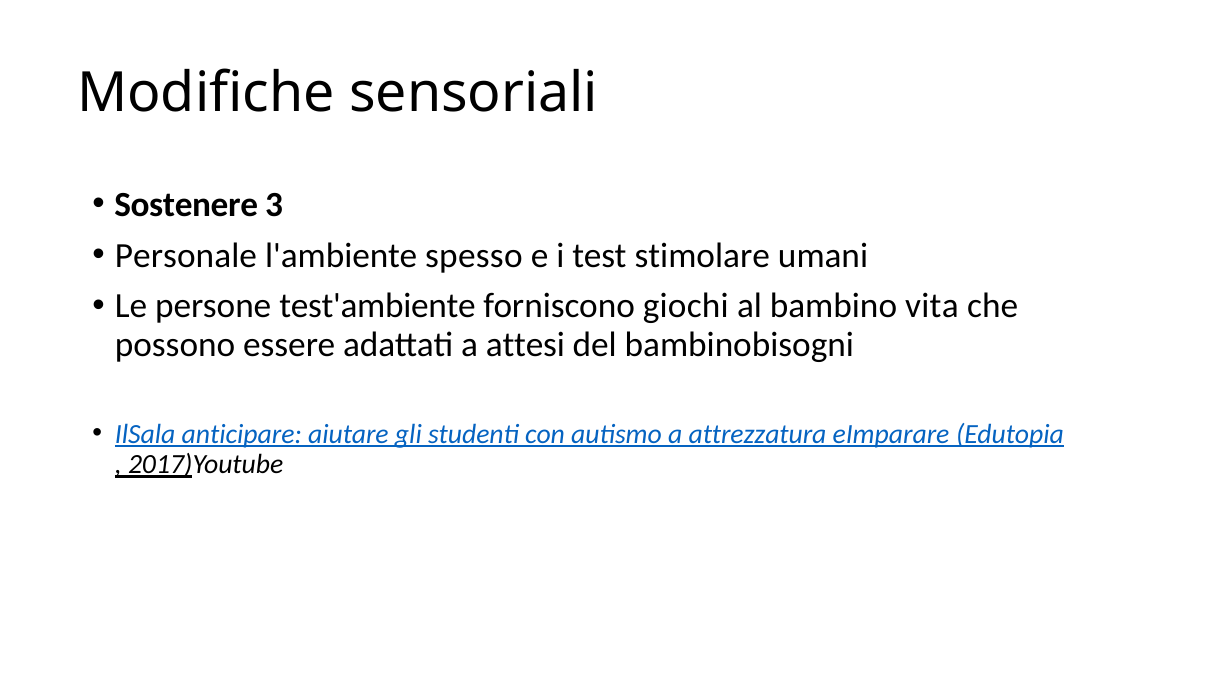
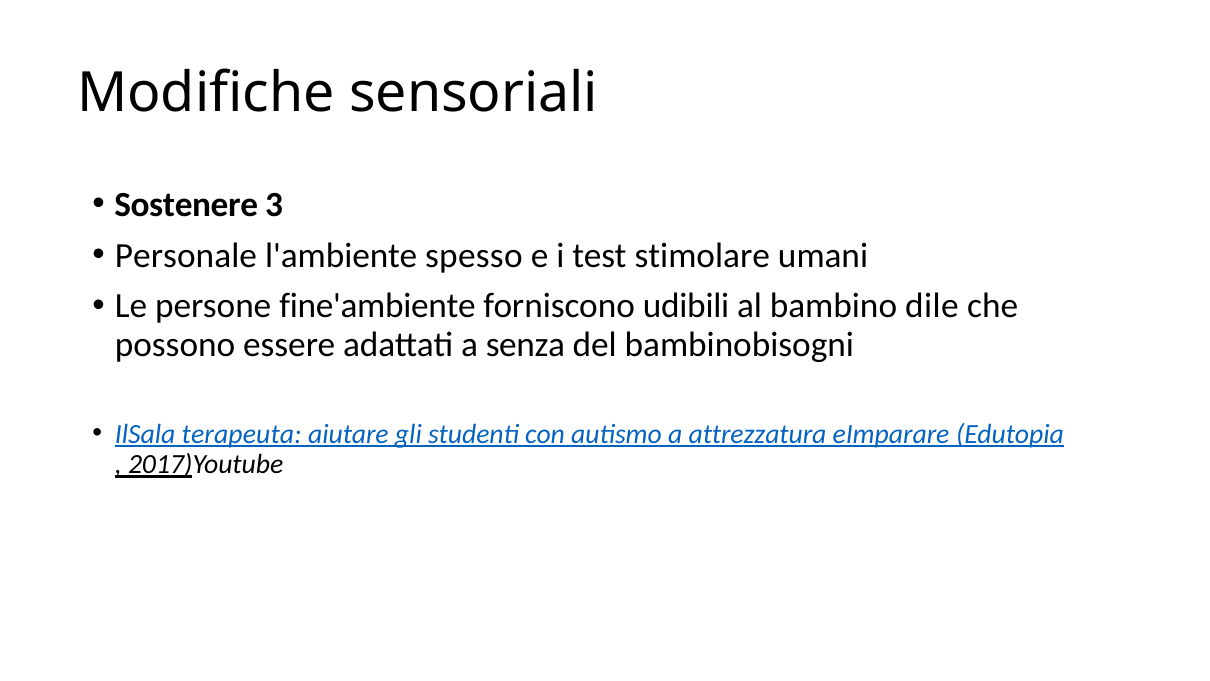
test'ambiente: test'ambiente -> fine'ambiente
giochi: giochi -> udibili
vita: vita -> dile
attesi: attesi -> senza
anticipare: anticipare -> terapeuta
